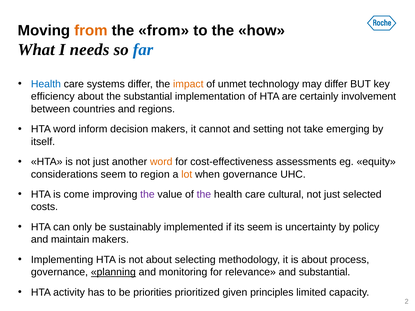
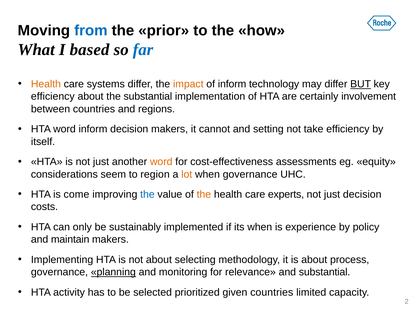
from at (91, 31) colour: orange -> blue
the from: from -> prior
needs: needs -> based
Health at (46, 84) colour: blue -> orange
of unmet: unmet -> inform
BUT underline: none -> present
take emerging: emerging -> efficiency
the at (147, 195) colour: purple -> blue
the at (204, 195) colour: purple -> orange
cultural: cultural -> experts
just selected: selected -> decision
its seem: seem -> when
uncertainty: uncertainty -> experience
priorities: priorities -> selected
given principles: principles -> countries
